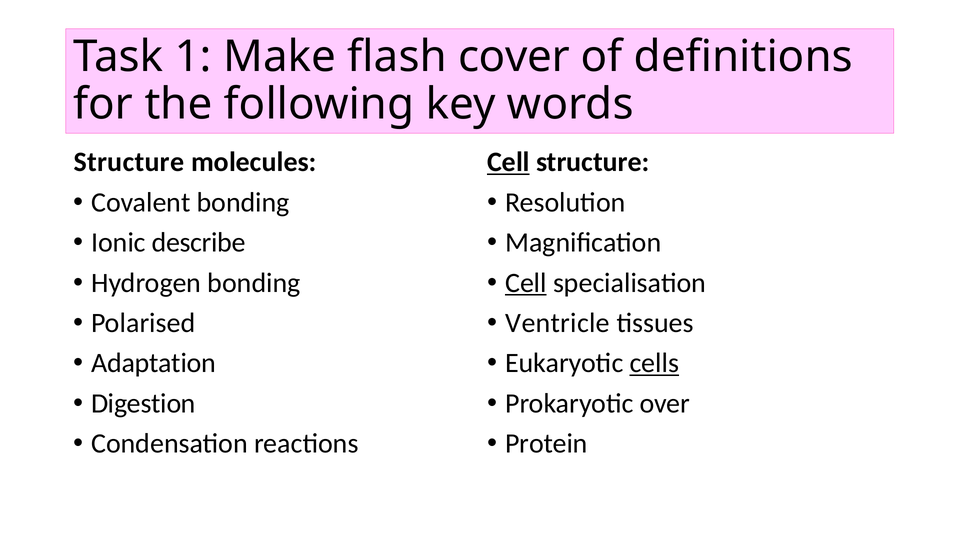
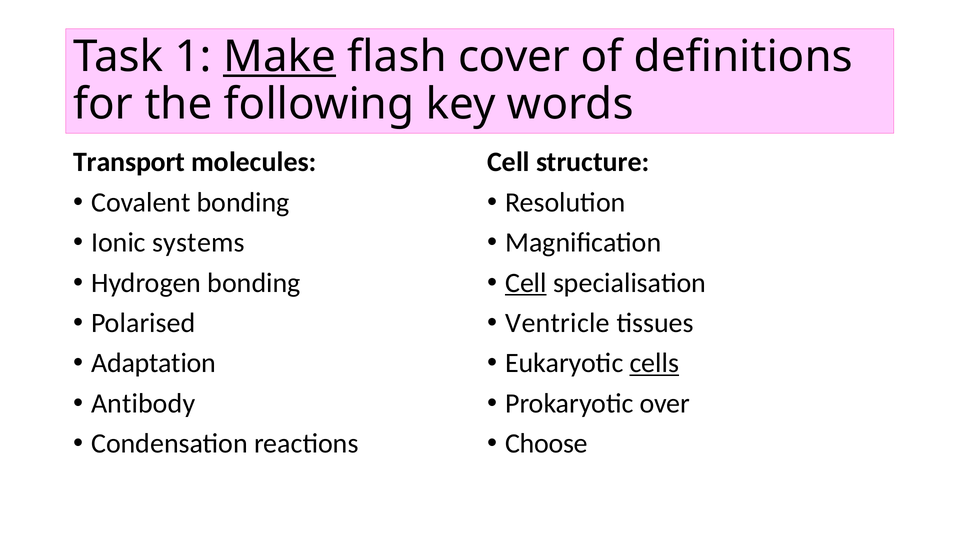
Make underline: none -> present
Structure at (129, 162): Structure -> Transport
Cell at (508, 162) underline: present -> none
describe: describe -> systems
Digestion: Digestion -> Antibody
Protein: Protein -> Choose
